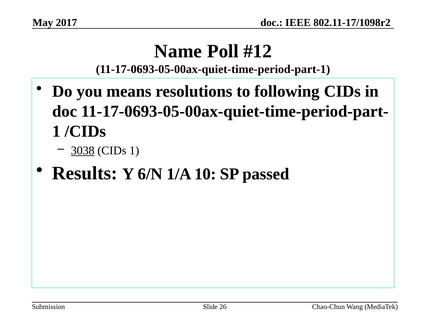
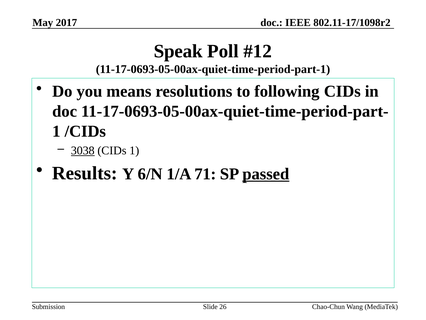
Name: Name -> Speak
10: 10 -> 71
passed underline: none -> present
